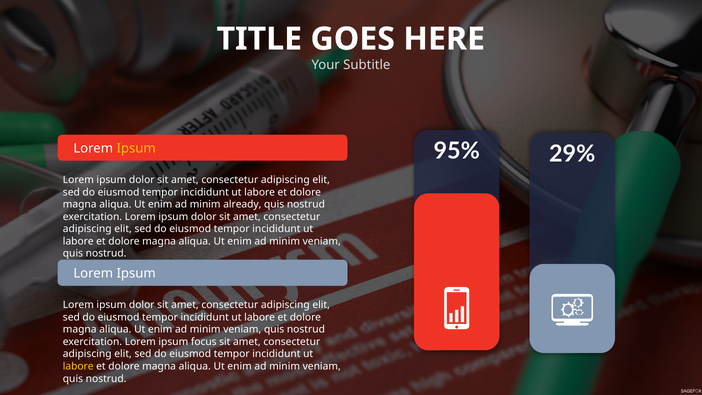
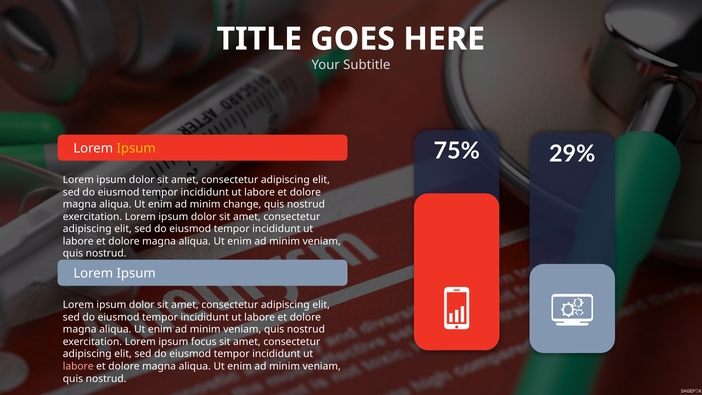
95%: 95% -> 75%
already: already -> change
labore at (78, 366) colour: yellow -> pink
